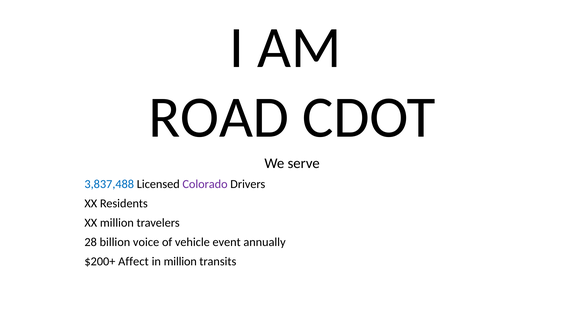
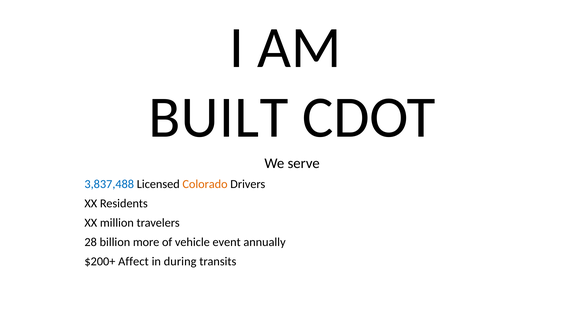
ROAD: ROAD -> BUILT
Colorado colour: purple -> orange
voice: voice -> more
in million: million -> during
